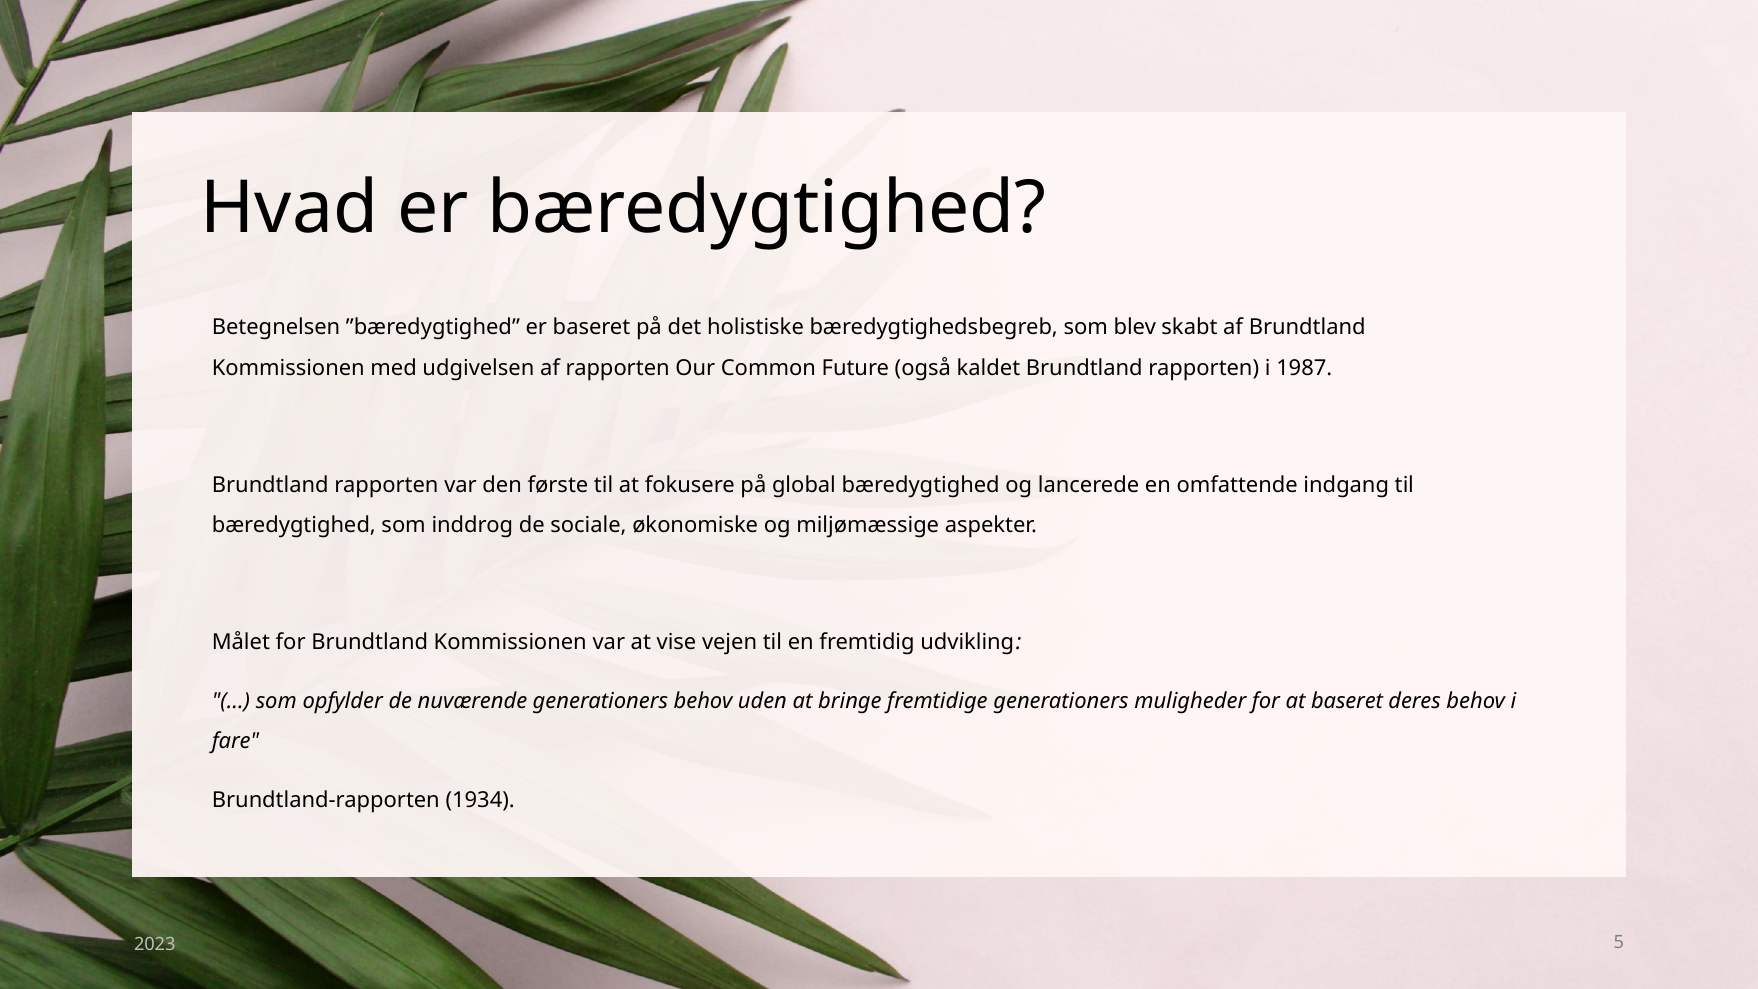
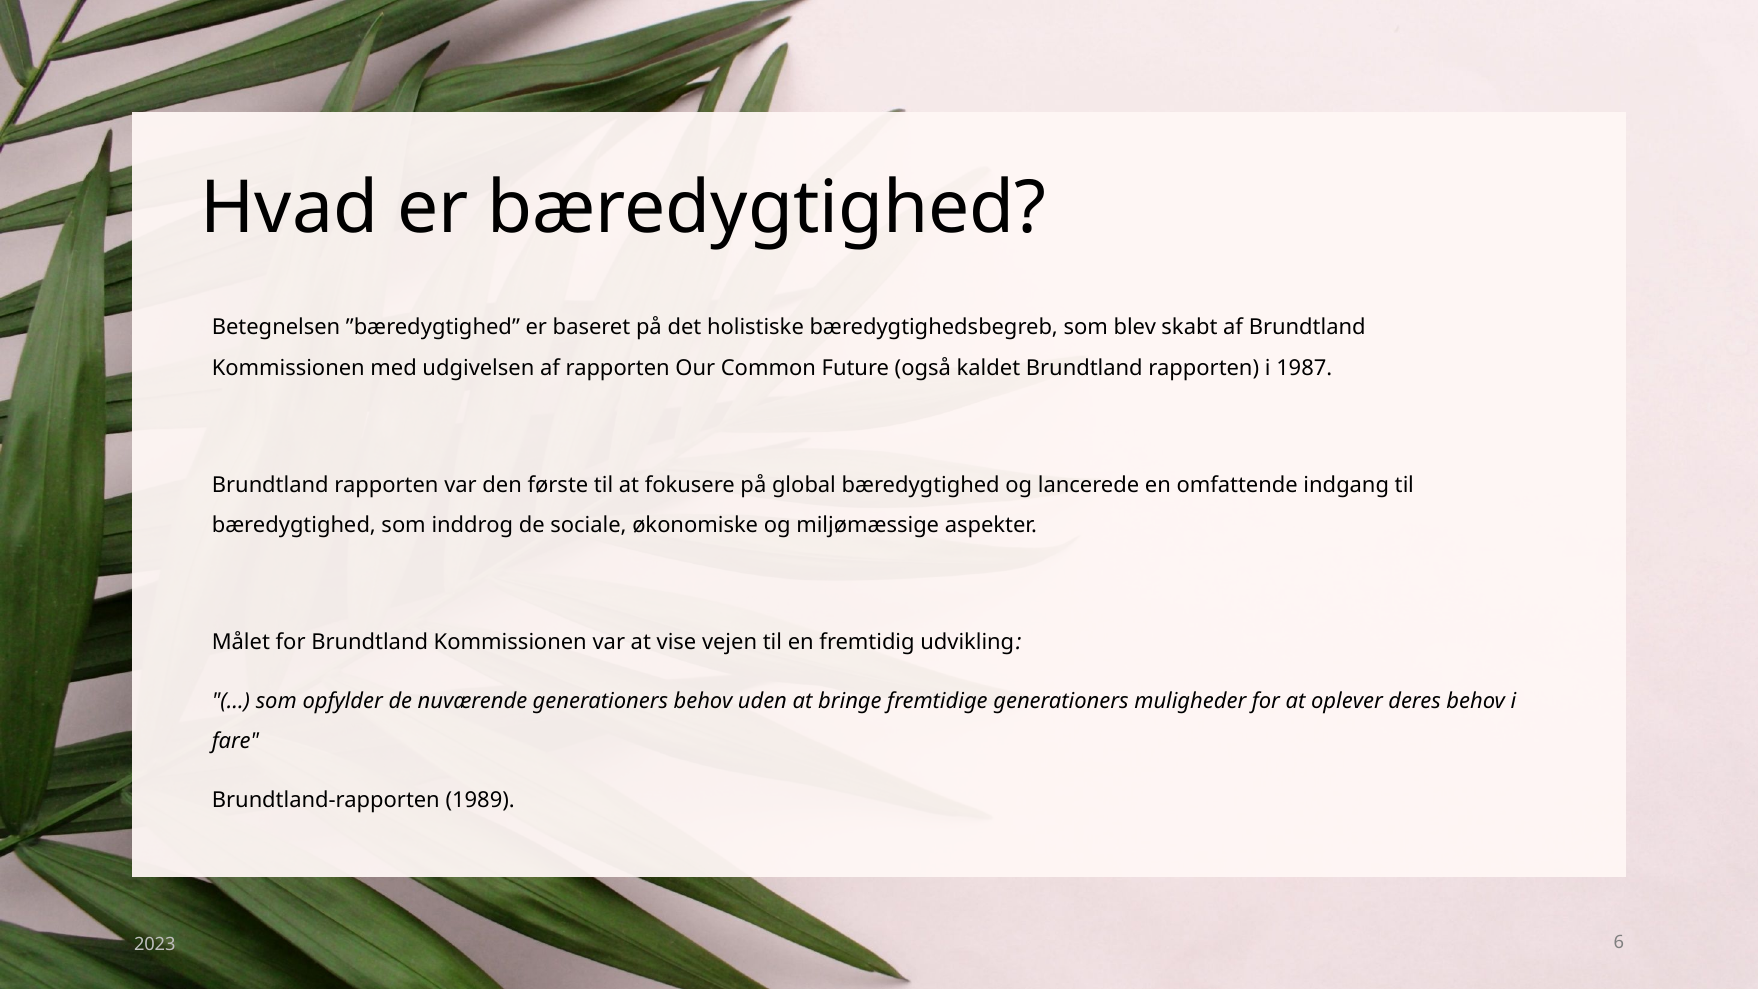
at baseret: baseret -> oplever
1934: 1934 -> 1989
5: 5 -> 6
